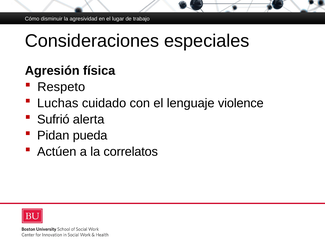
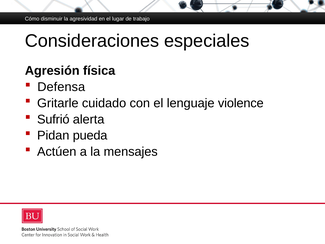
Respeto: Respeto -> Defensa
Luchas: Luchas -> Gritarle
correlatos: correlatos -> mensajes
